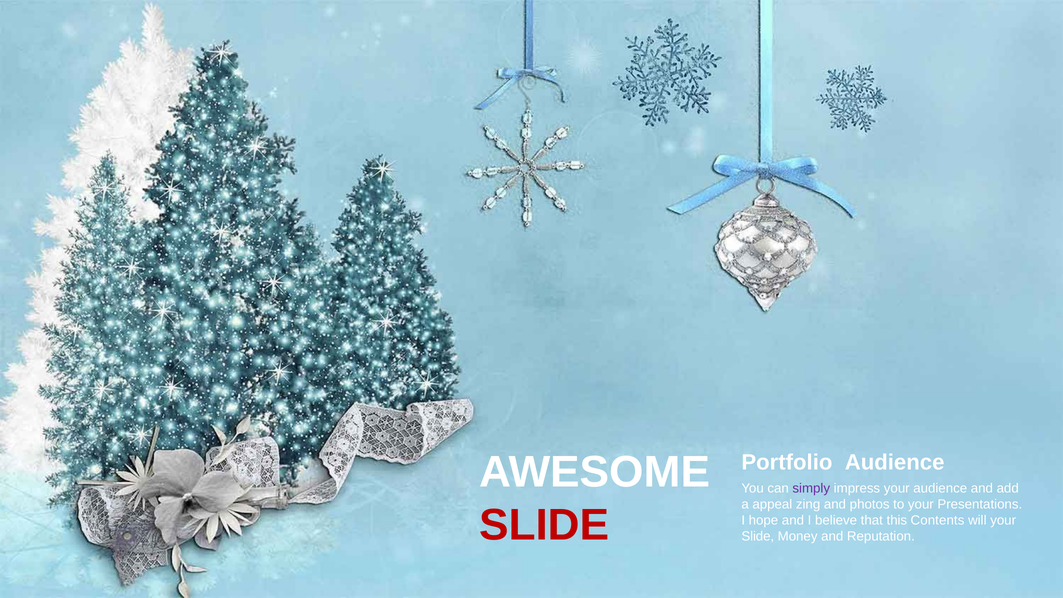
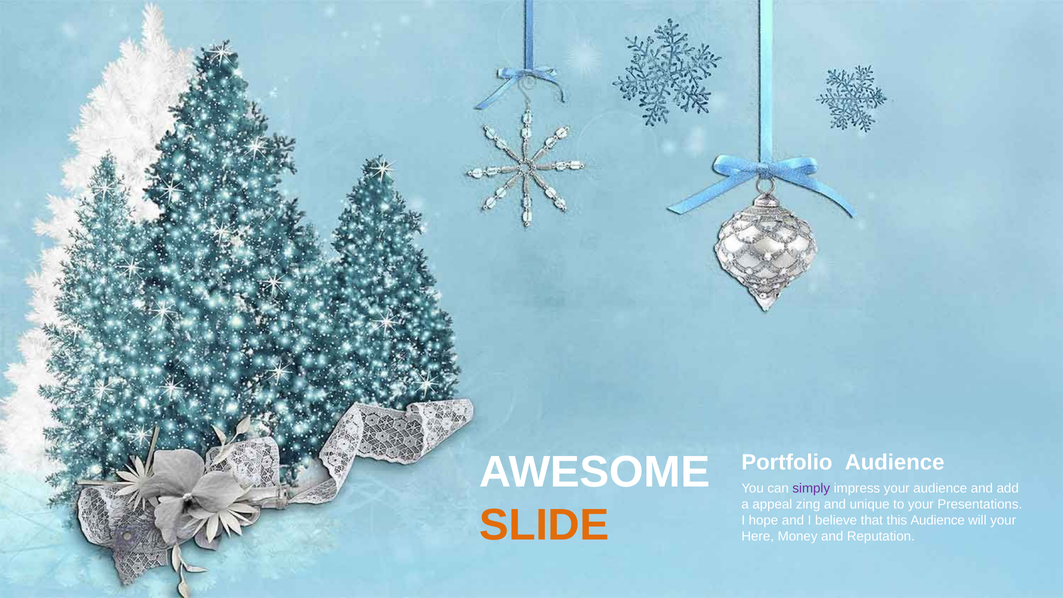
photos: photos -> unique
SLIDE at (544, 525) colour: red -> orange
this Contents: Contents -> Audience
Slide at (758, 536): Slide -> Here
